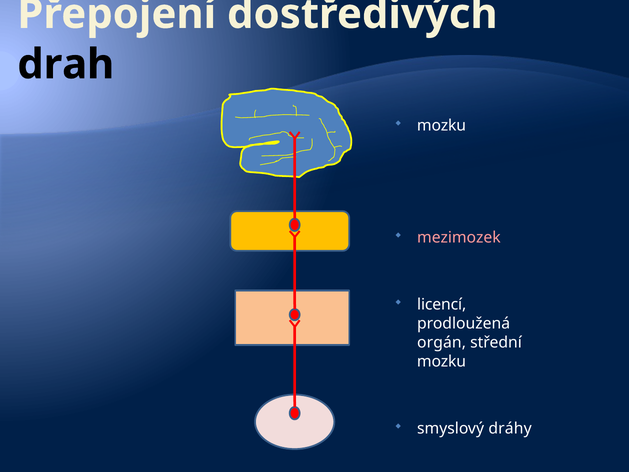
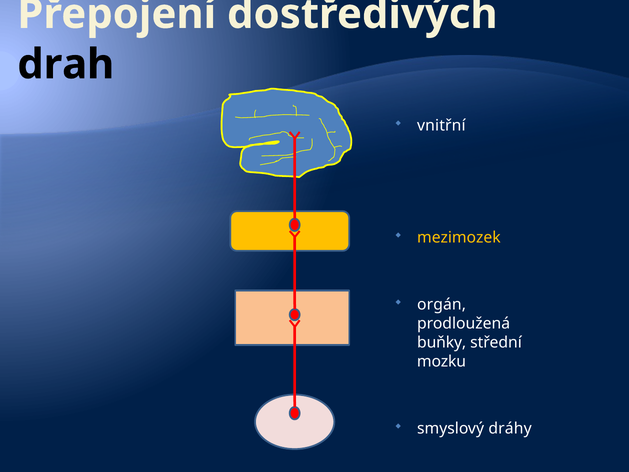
mozku at (442, 126): mozku -> vnitřní
mezimozek colour: pink -> yellow
licencí: licencí -> orgán
orgán: orgán -> buňky
